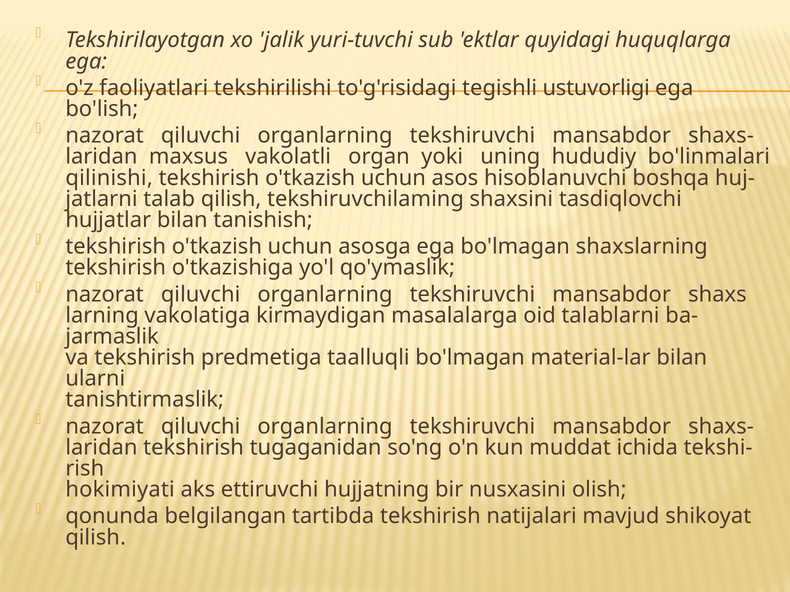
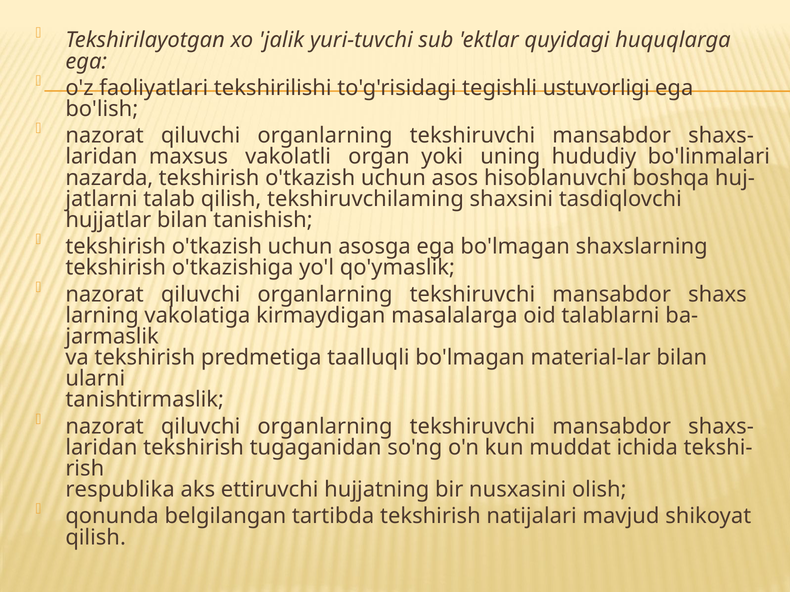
qilinishi: qilinishi -> nazarda
hokimiyati: hokimiyati -> respublika
